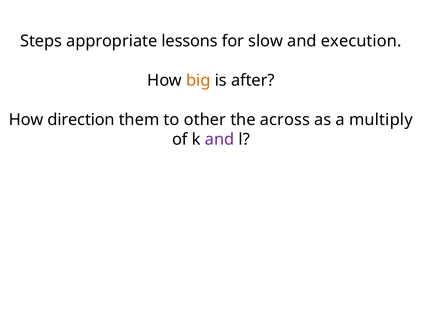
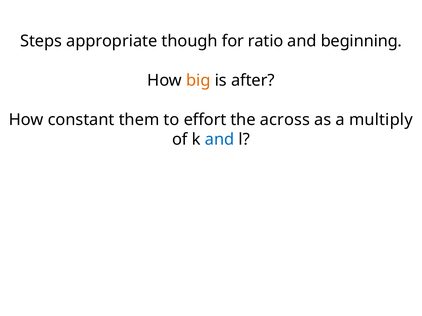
lessons: lessons -> though
slow: slow -> ratio
execution: execution -> beginning
direction: direction -> constant
other: other -> effort
and at (220, 140) colour: purple -> blue
